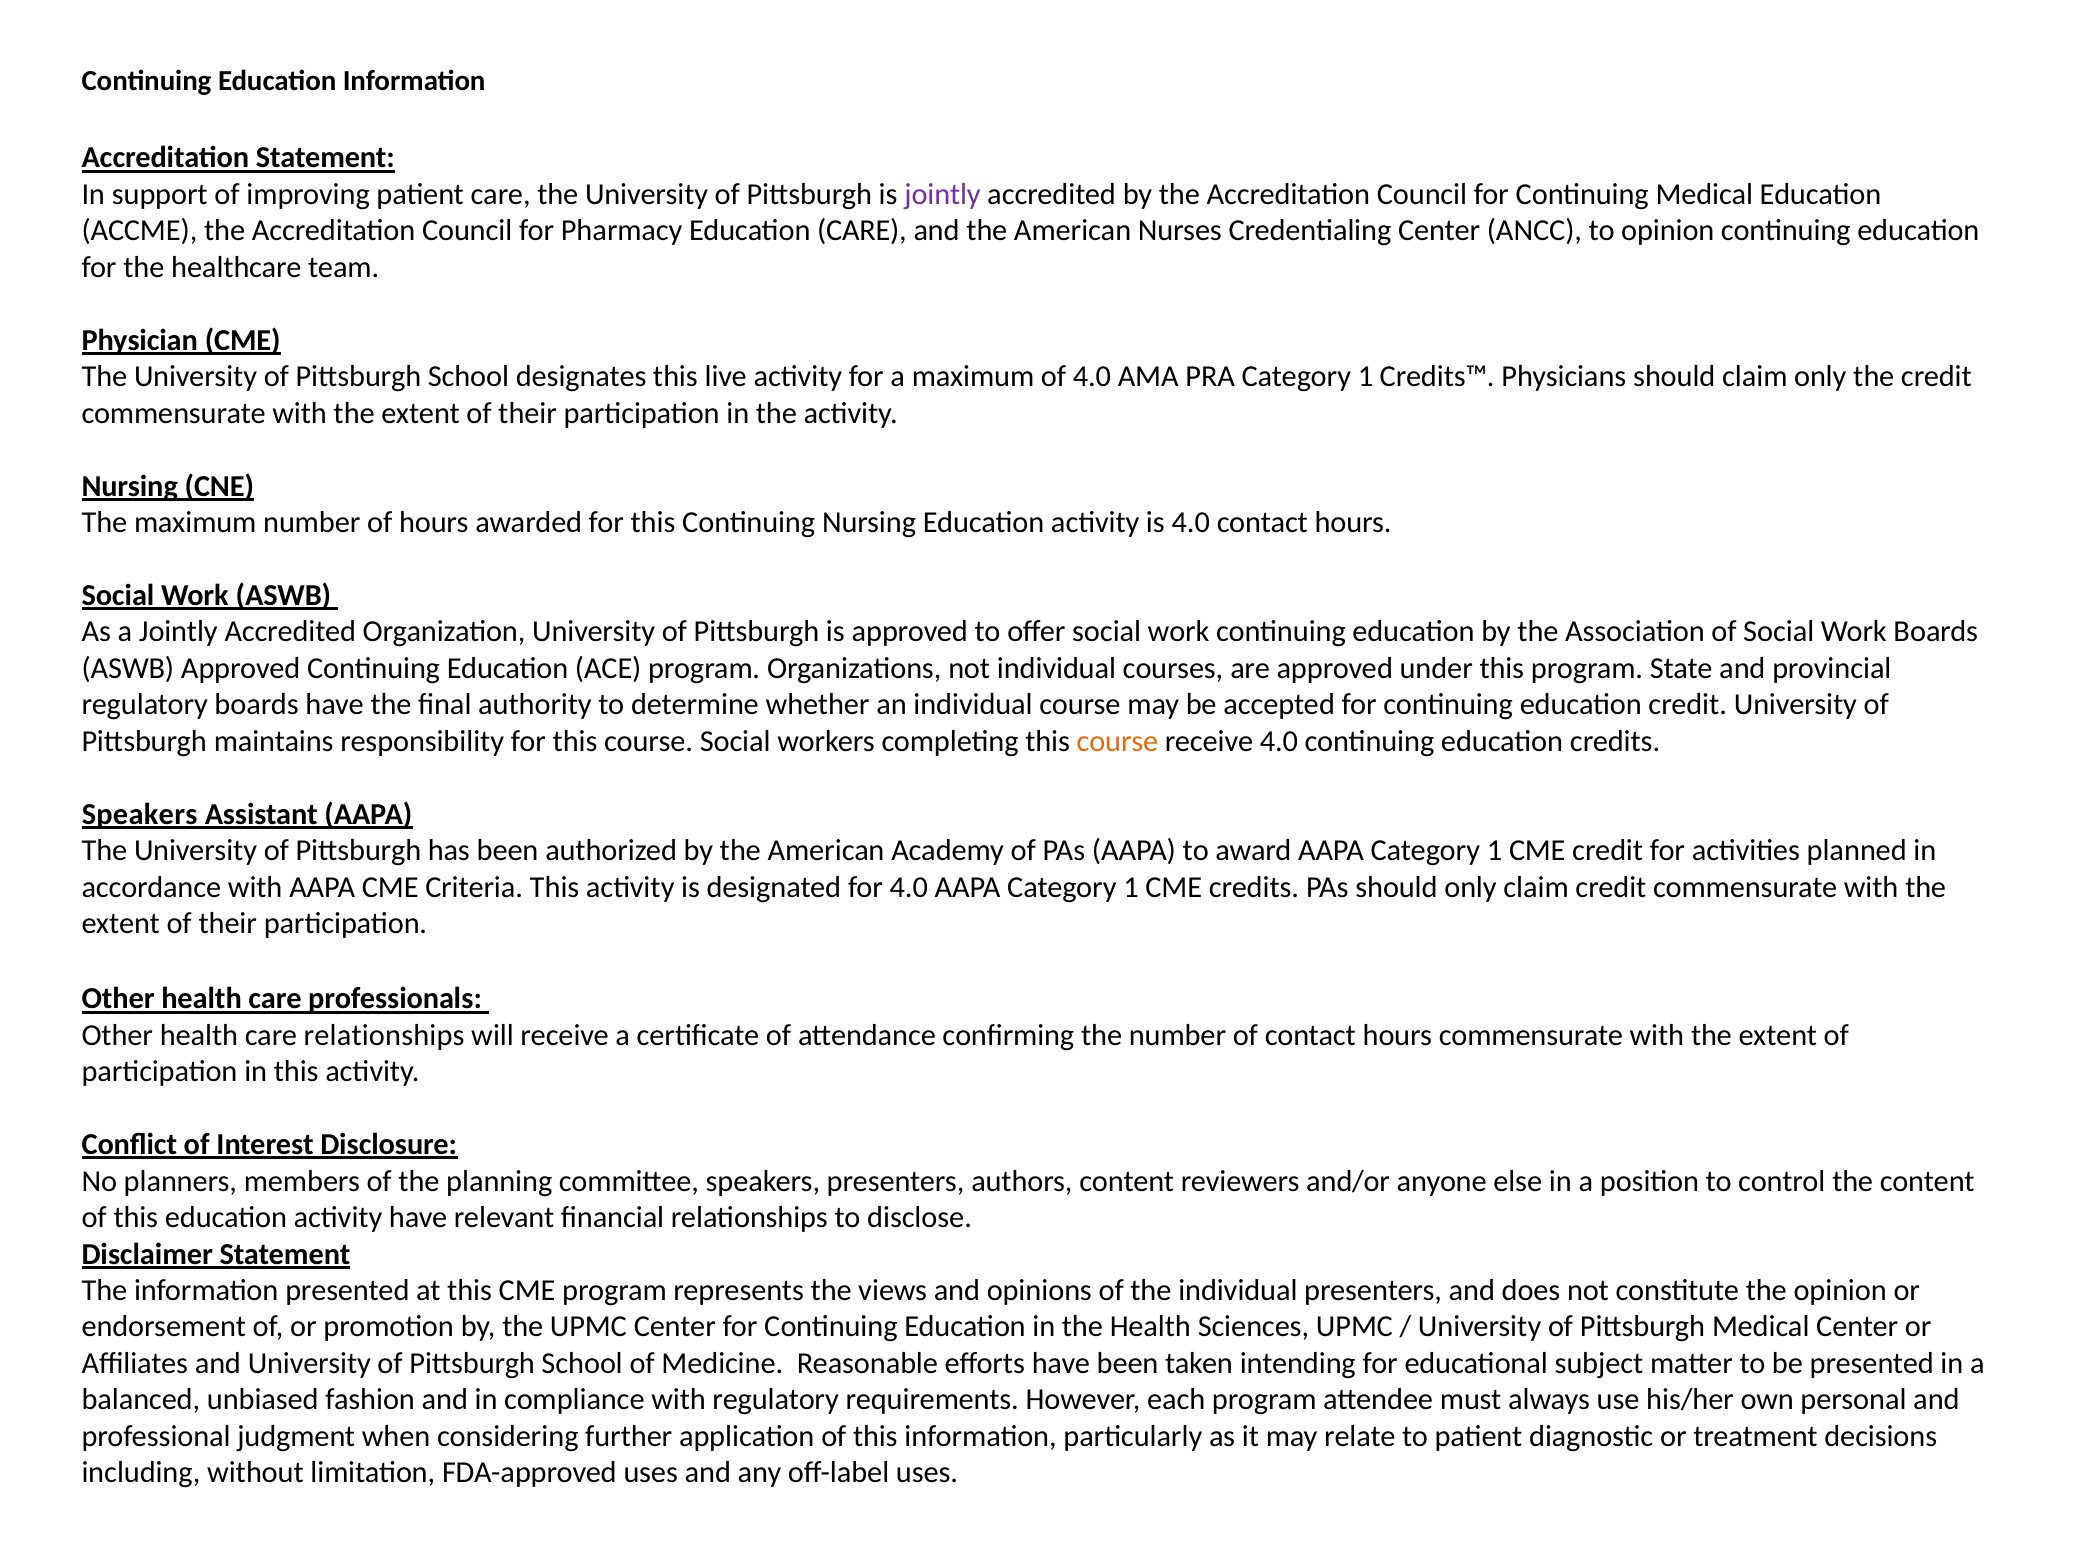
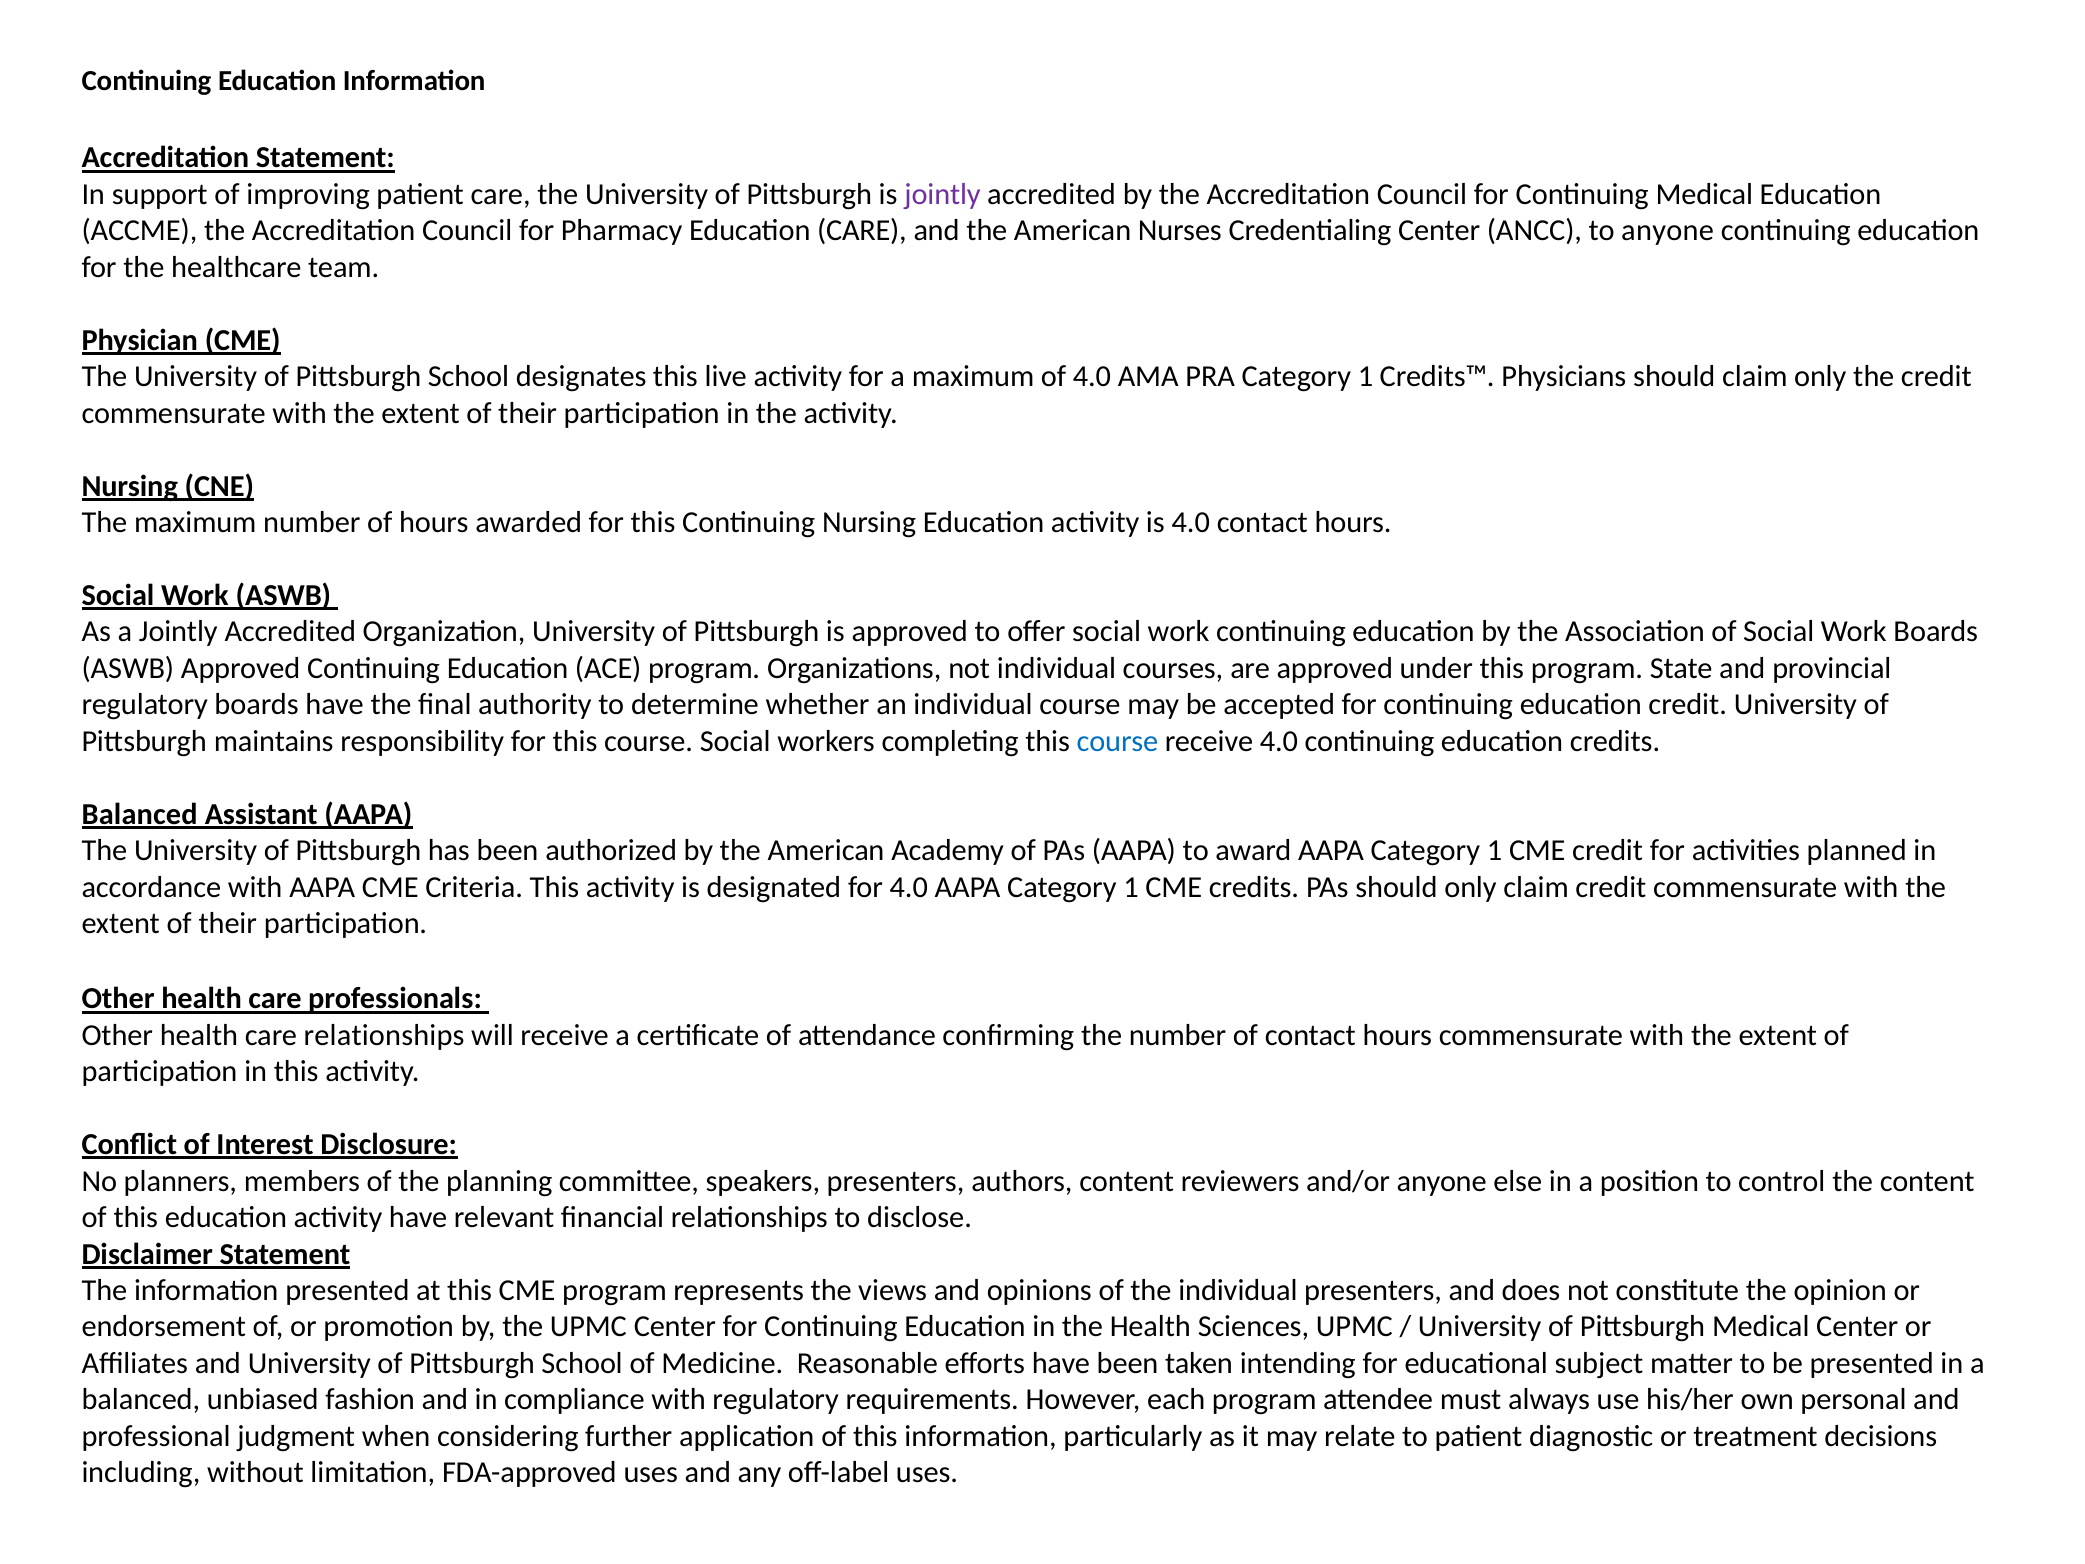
to opinion: opinion -> anyone
course at (1117, 741) colour: orange -> blue
Speakers at (140, 814): Speakers -> Balanced
